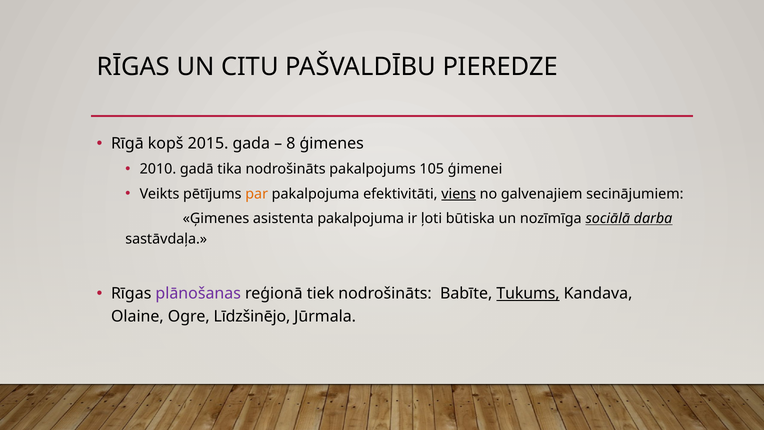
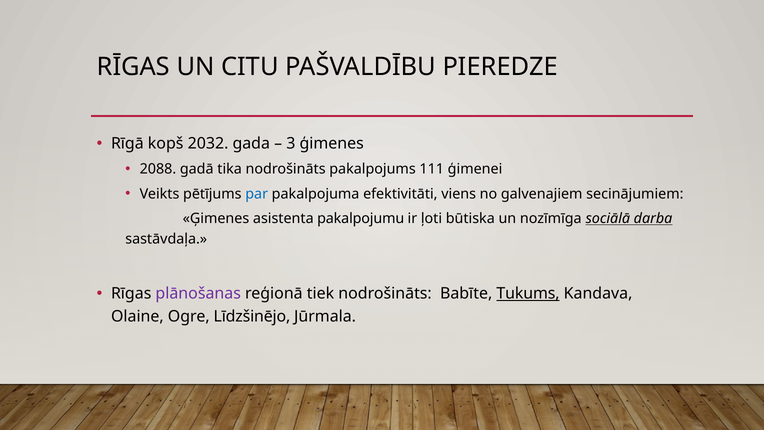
2015: 2015 -> 2032
8: 8 -> 3
2010: 2010 -> 2088
105: 105 -> 111
par colour: orange -> blue
viens underline: present -> none
asistenta pakalpojuma: pakalpojuma -> pakalpojumu
